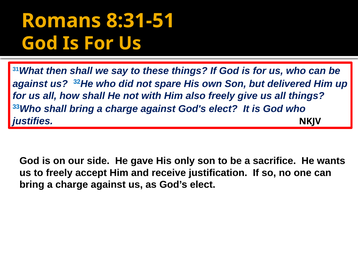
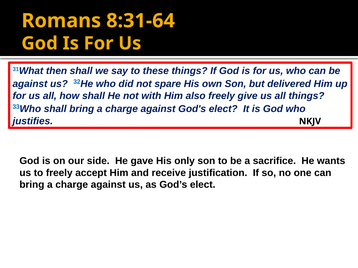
8:31-51: 8:31-51 -> 8:31-64
